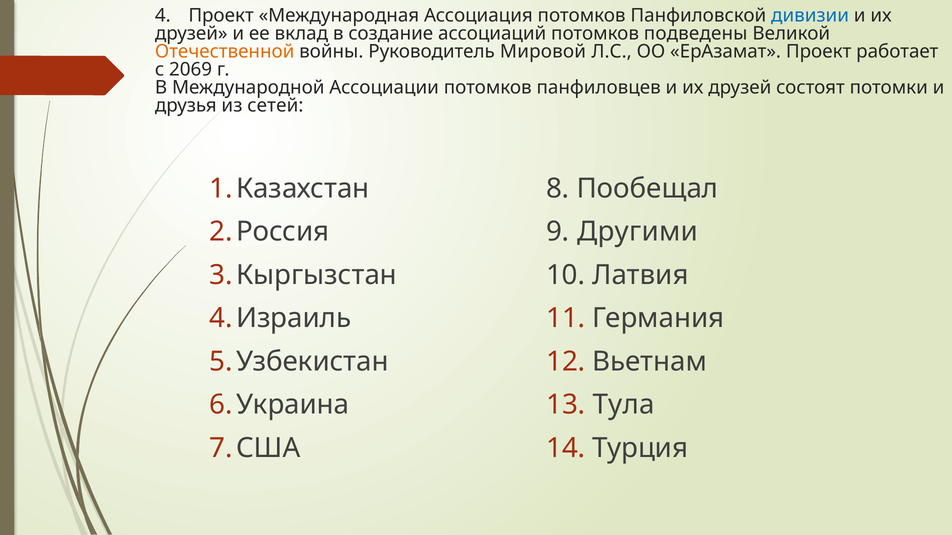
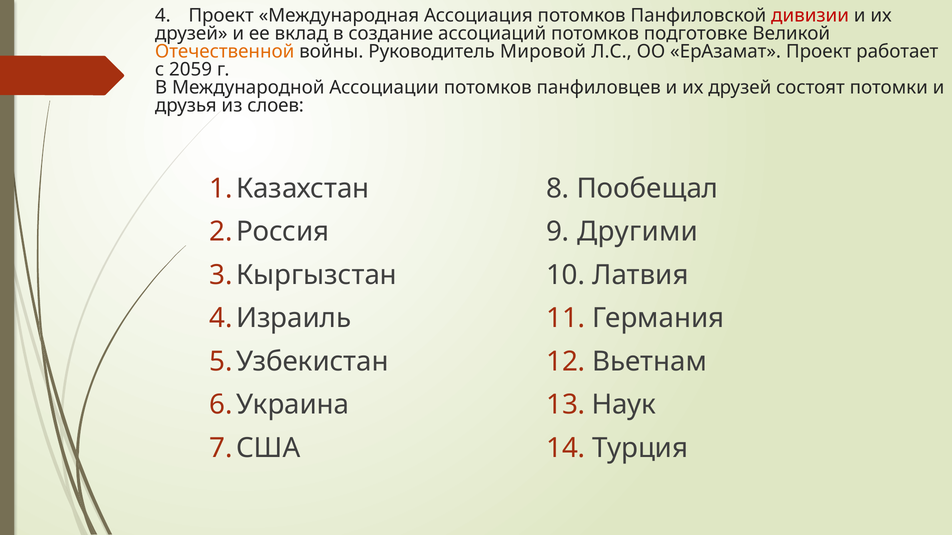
дивизии colour: blue -> red
подведены: подведены -> подготовке
2069: 2069 -> 2059
сетей: сетей -> слоев
Тула: Тула -> Наук
